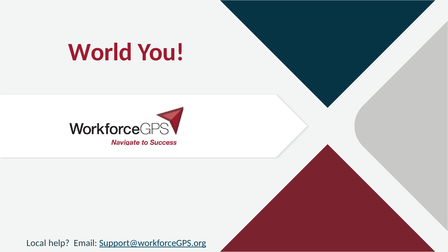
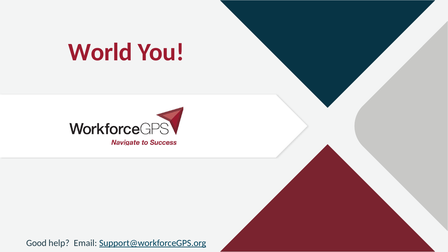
Local: Local -> Good
